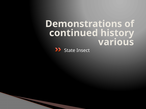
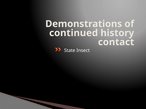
various: various -> contact
